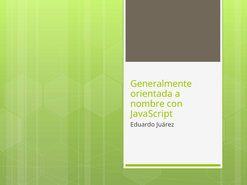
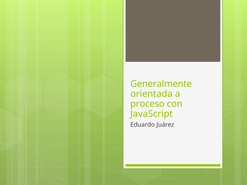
nombre: nombre -> proceso
